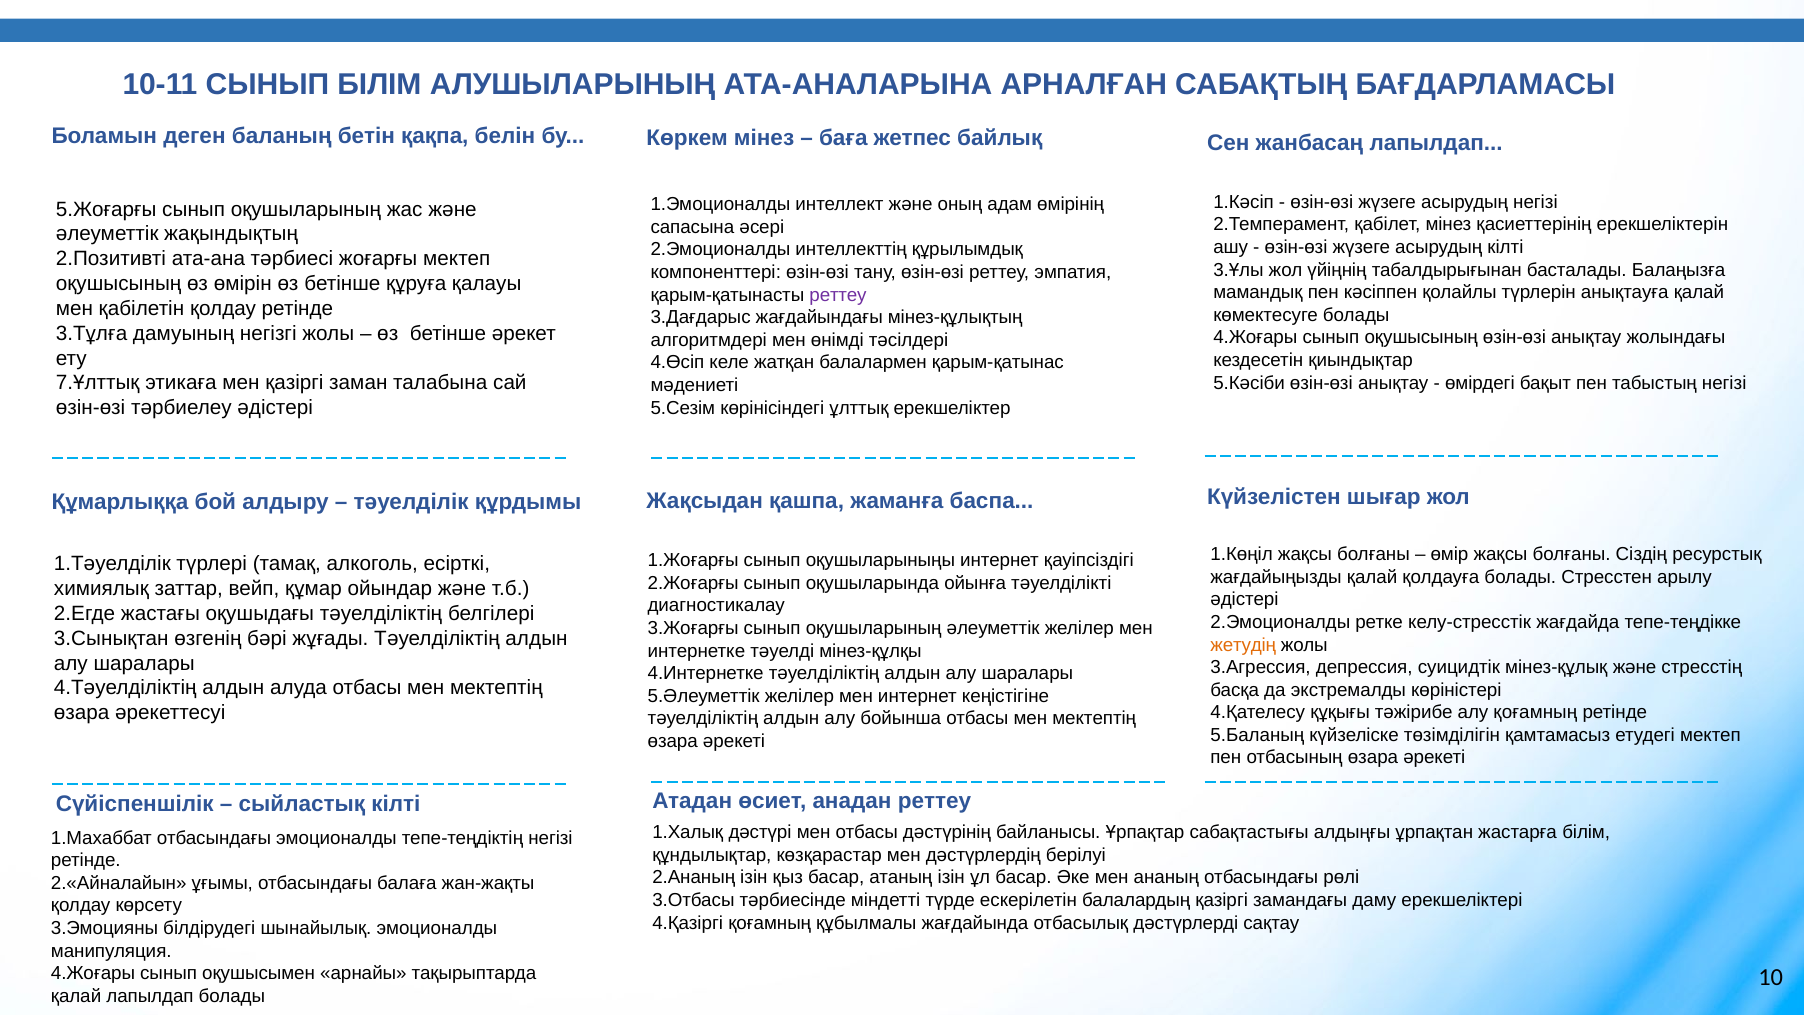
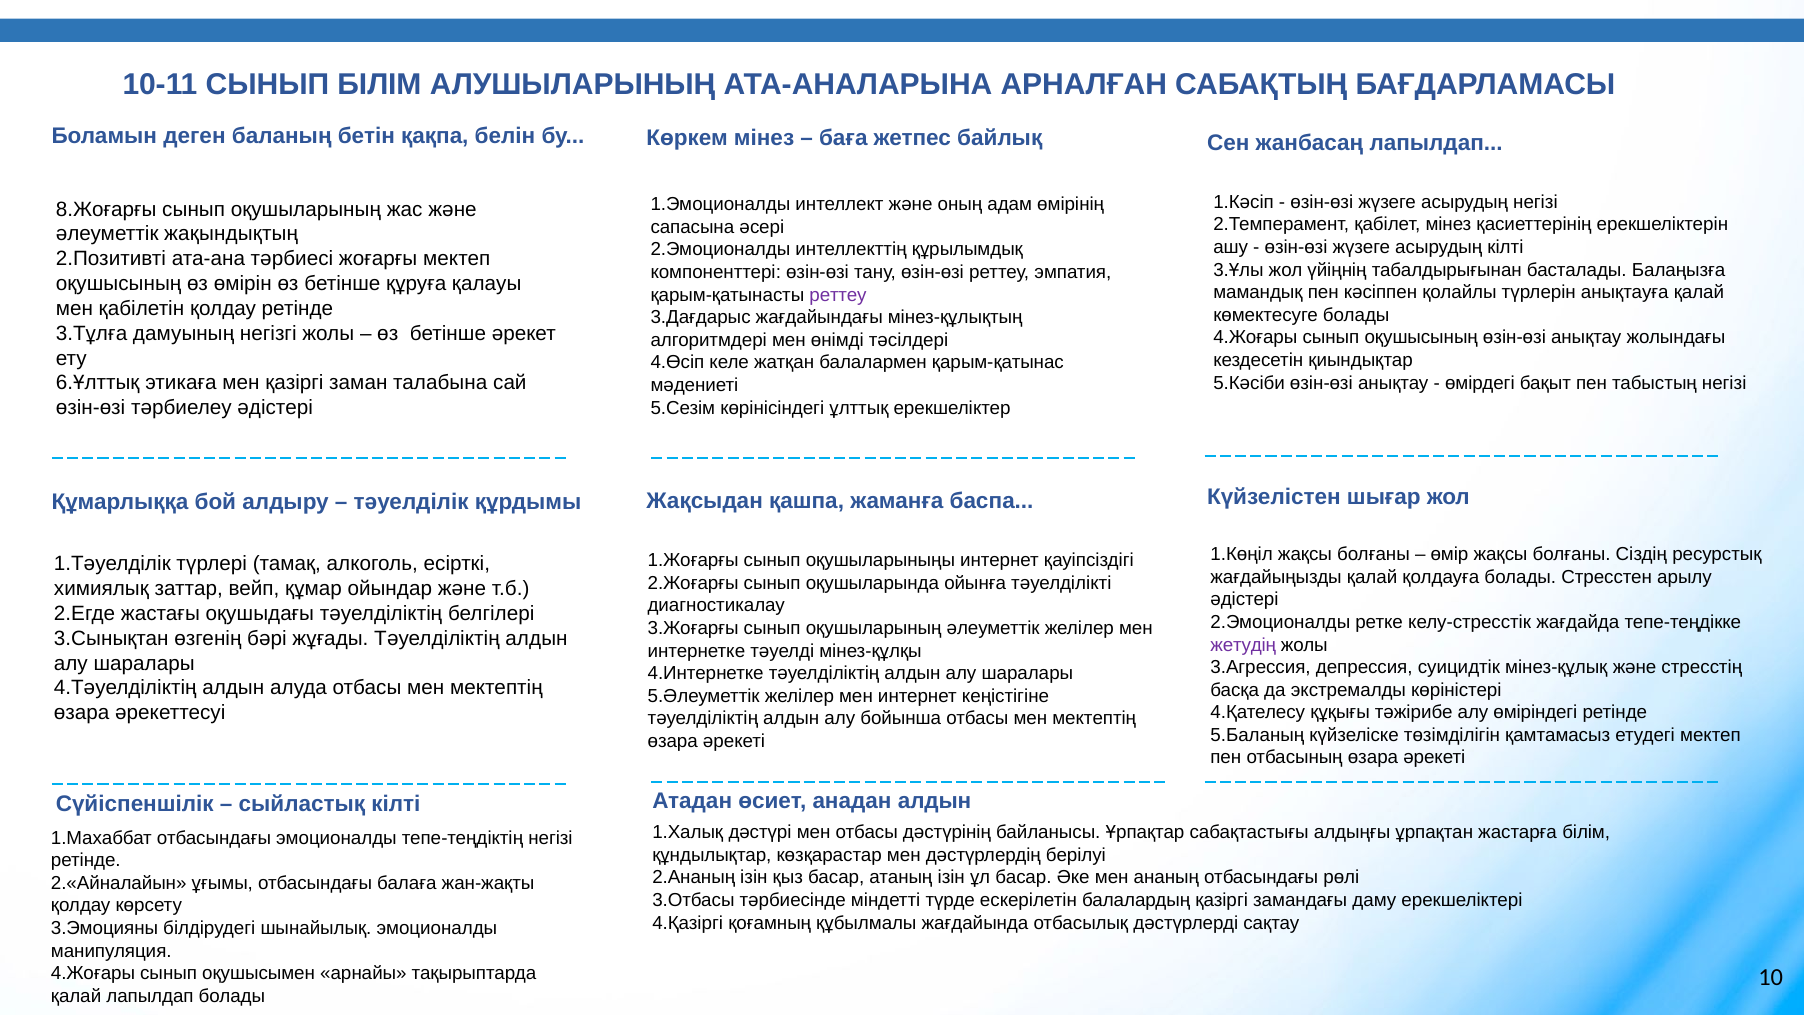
5.Жоғарғы: 5.Жоғарғы -> 8.Жоғарғы
7.Ұлттық: 7.Ұлттық -> 6.Ұлттық
жетудің colour: orange -> purple
алу қоғамның: қоғамның -> өміріндегі
анадан реттеу: реттеу -> алдын
